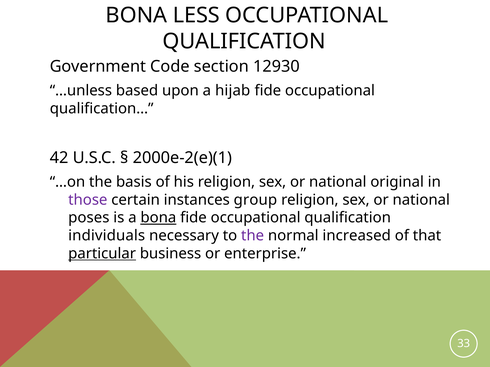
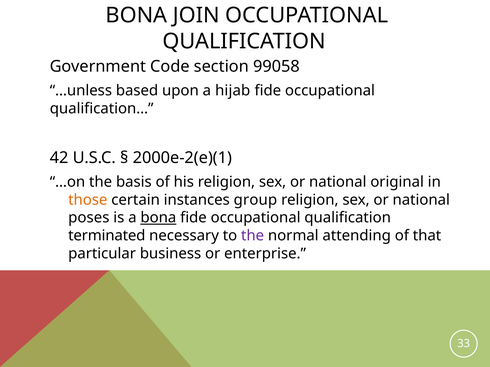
LESS: LESS -> JOIN
12930: 12930 -> 99058
those colour: purple -> orange
individuals: individuals -> terminated
increased: increased -> attending
particular underline: present -> none
